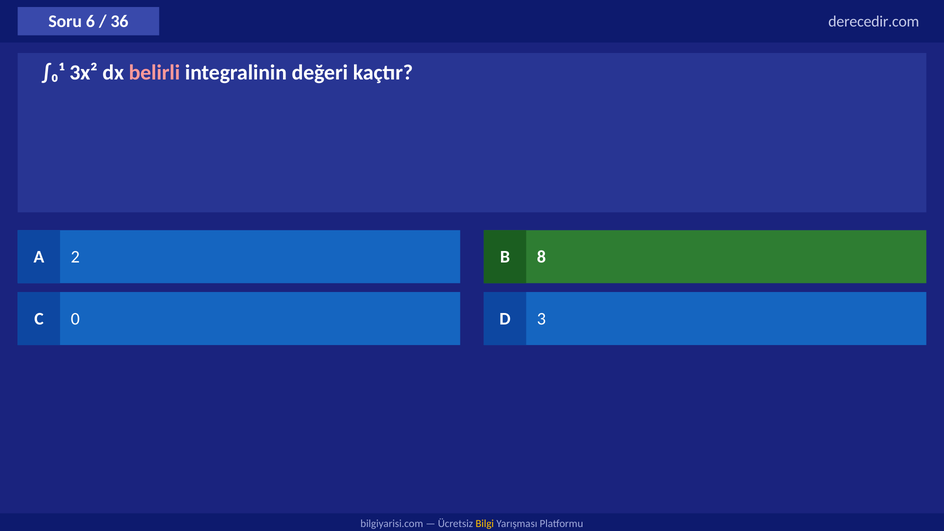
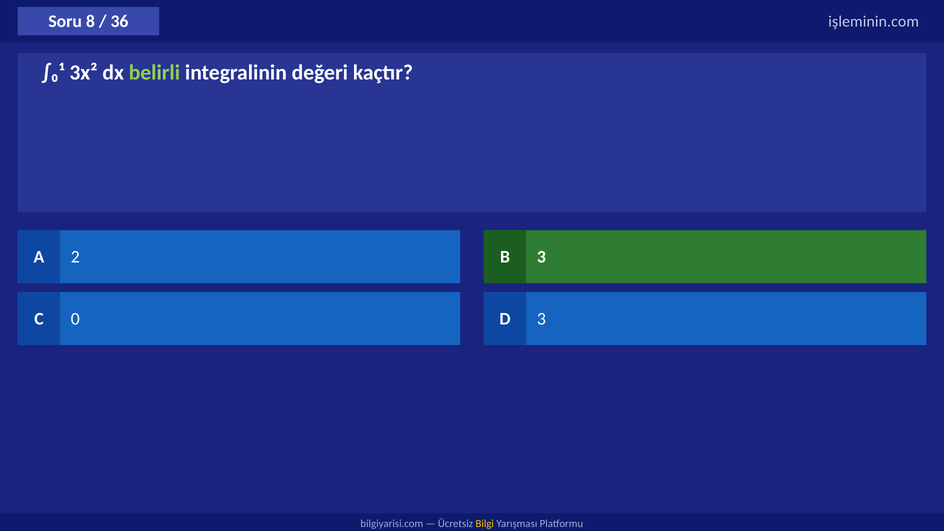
6: 6 -> 8
derecedir.com: derecedir.com -> işleminin.com
belirli colour: pink -> light green
B 8: 8 -> 3
